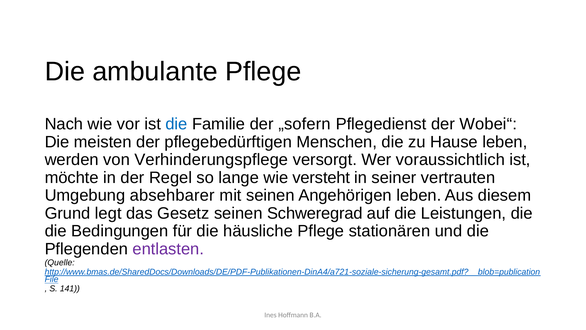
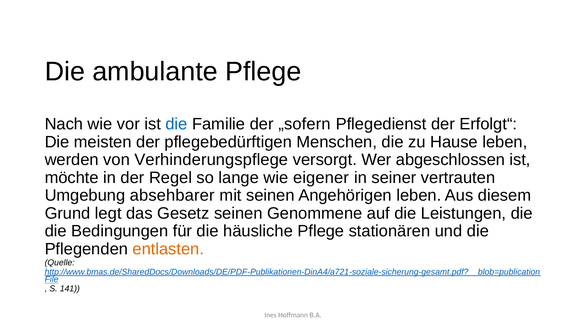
Wobei“: Wobei“ -> Erfolgt“
voraussichtlich: voraussichtlich -> abgeschlossen
versteht: versteht -> eigener
Schweregrad: Schweregrad -> Genommene
entlasten colour: purple -> orange
